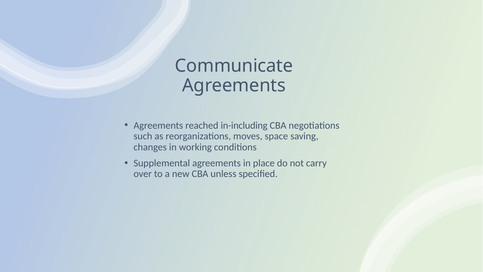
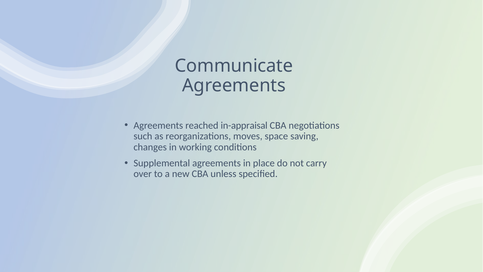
in-including: in-including -> in-appraisal
